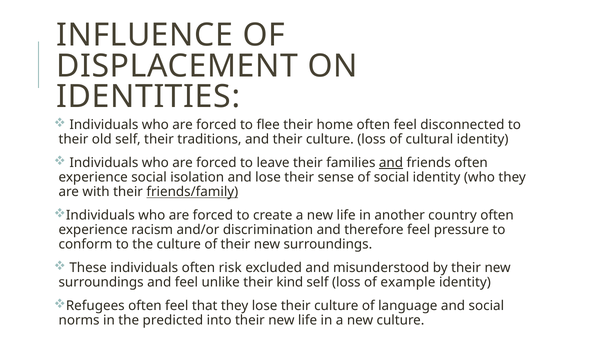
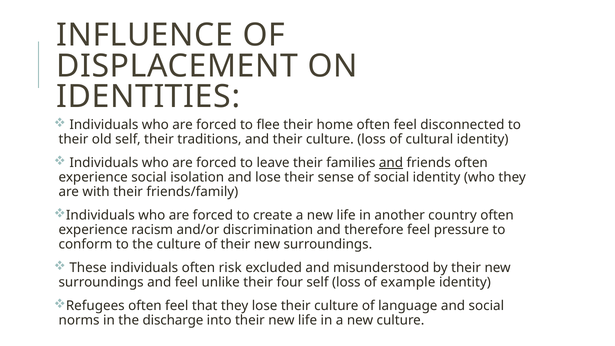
friends/family underline: present -> none
kind: kind -> four
predicted: predicted -> discharge
